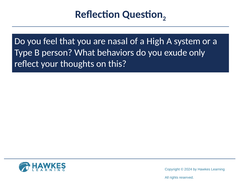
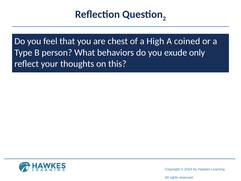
nasal: nasal -> chest
system: system -> coined
